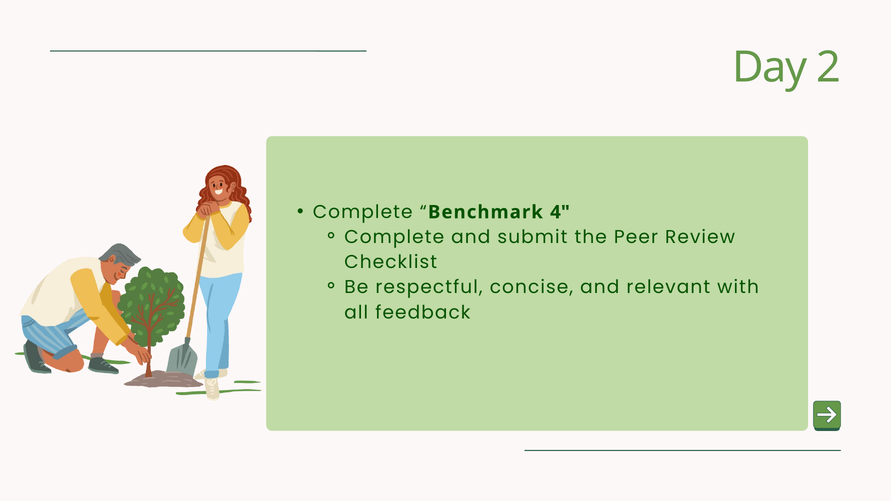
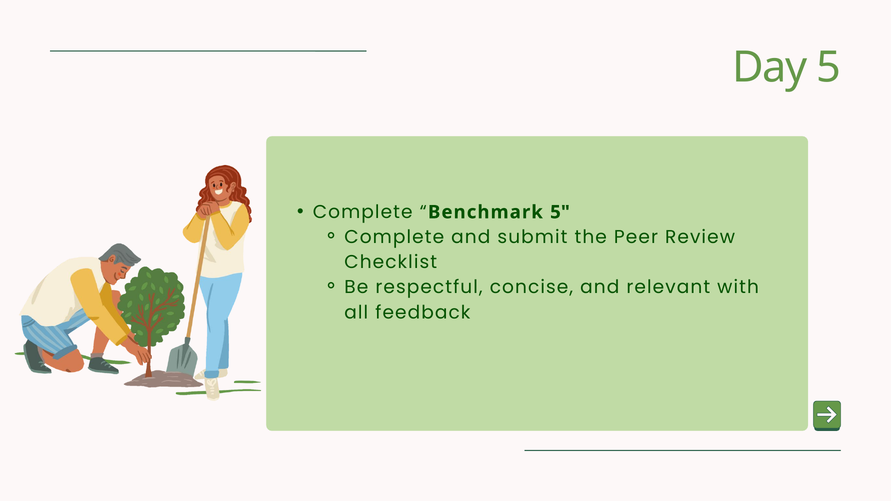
Day 2: 2 -> 5
Benchmark 4: 4 -> 5
